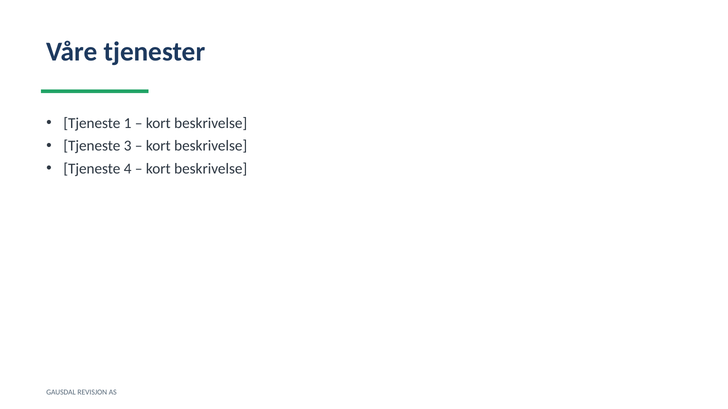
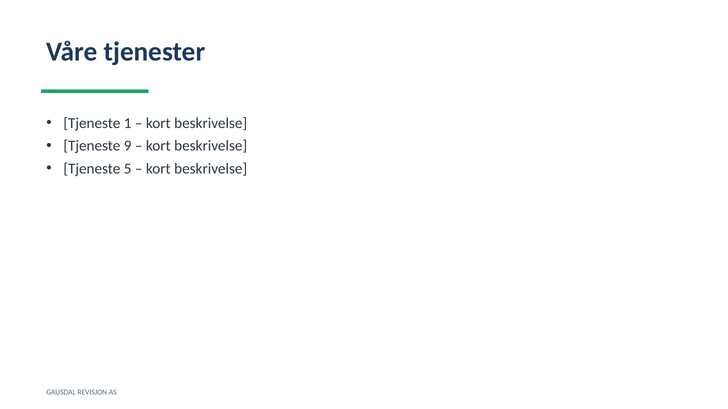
3: 3 -> 9
4: 4 -> 5
